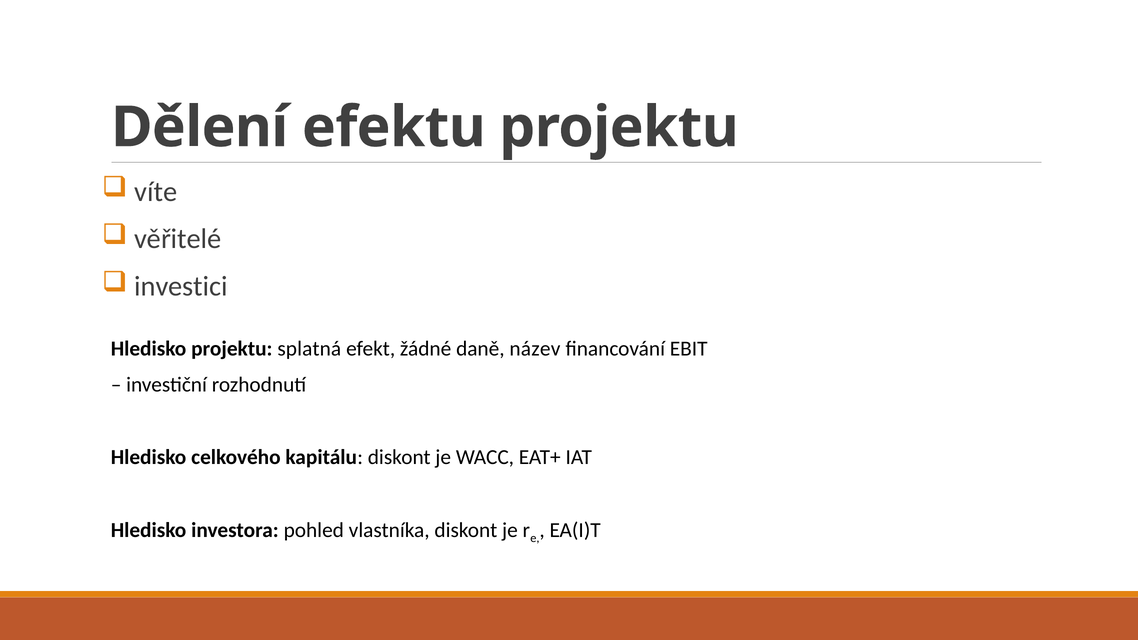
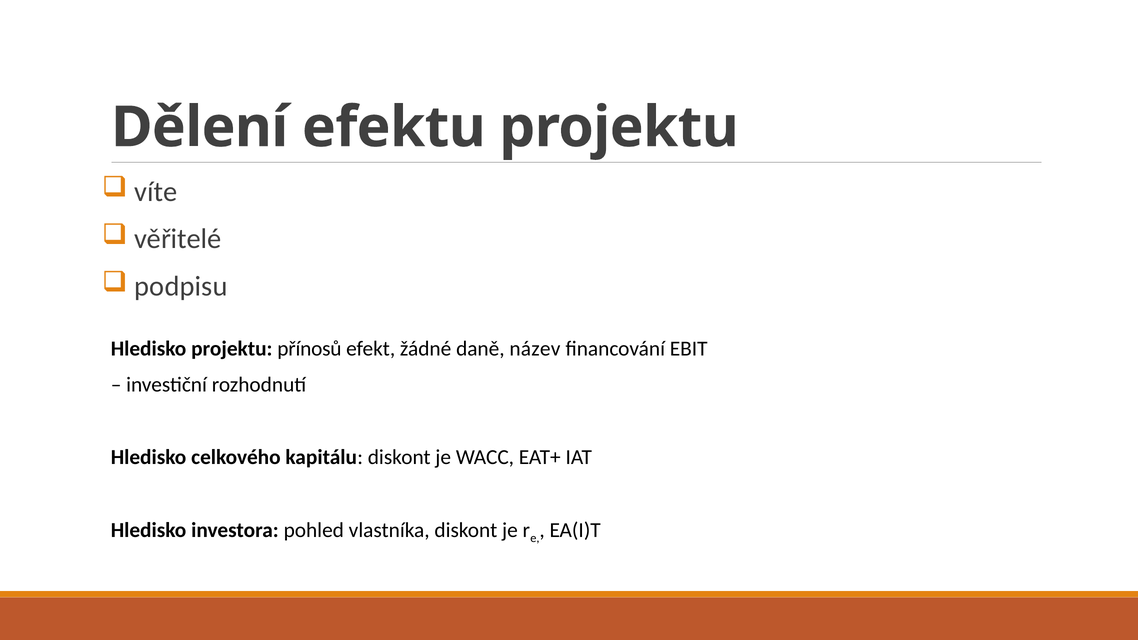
investici: investici -> podpisu
splatná: splatná -> přínosů
